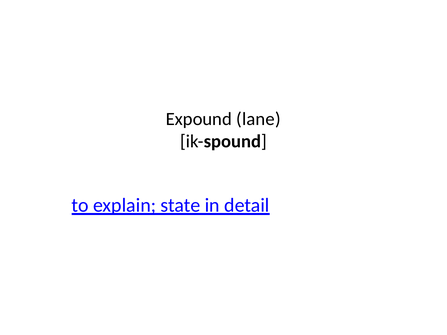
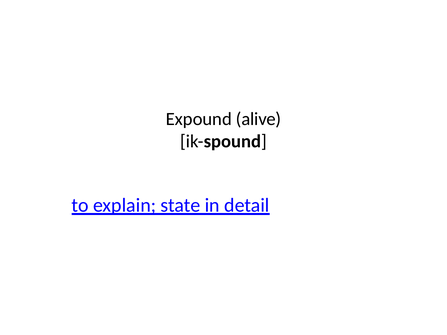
lane: lane -> alive
